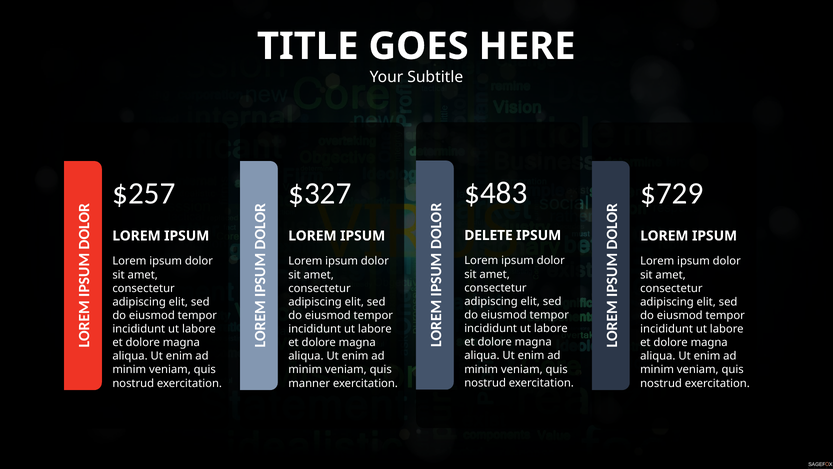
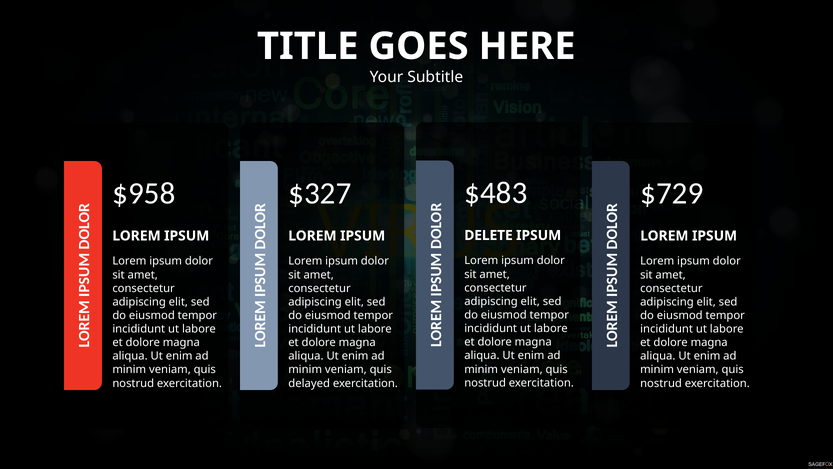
$257: $257 -> $958
manner: manner -> delayed
